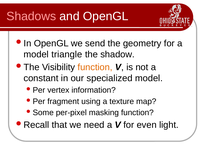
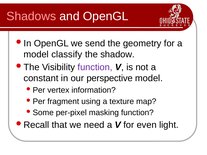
triangle: triangle -> classify
function at (95, 67) colour: orange -> purple
specialized: specialized -> perspective
